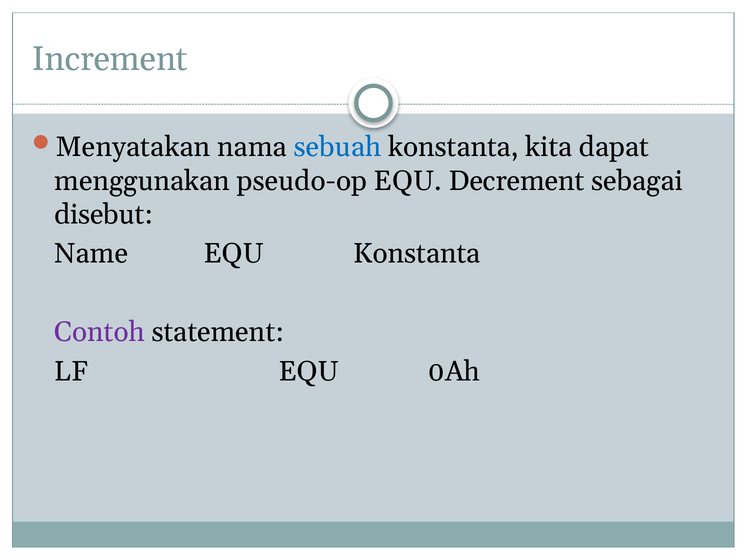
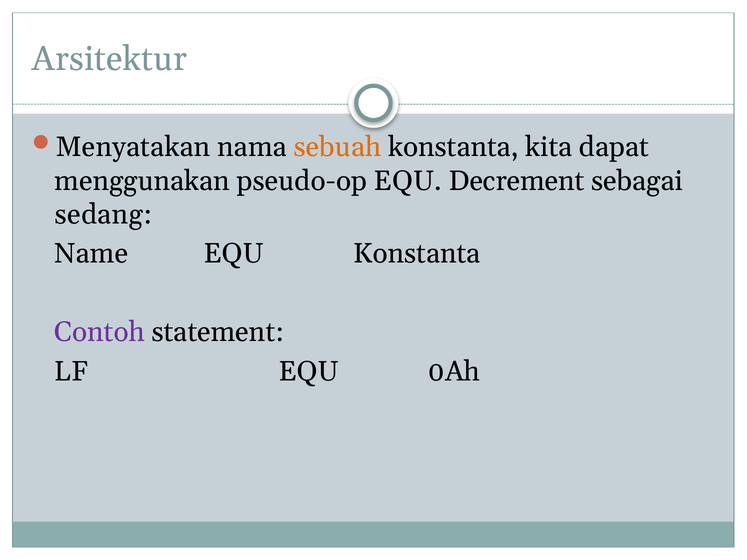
Increment: Increment -> Arsitektur
sebuah colour: blue -> orange
disebut: disebut -> sedang
